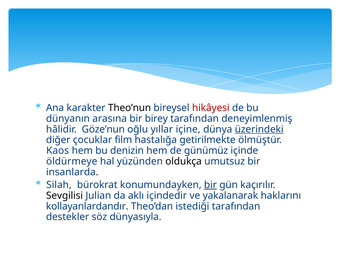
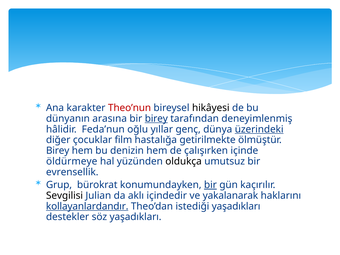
Theo’nun colour: black -> red
hikâyesi colour: red -> black
birey at (156, 119) underline: none -> present
Göze’nun: Göze’nun -> Feda’nun
içine: içine -> genç
Kaos at (58, 151): Kaos -> Birey
günümüz: günümüz -> çalışırken
insanlarda: insanlarda -> evrensellik
Silah: Silah -> Grup
kollayanlardandır underline: none -> present
istediği tarafından: tarafından -> yaşadıkları
söz dünyasıyla: dünyasıyla -> yaşadıkları
